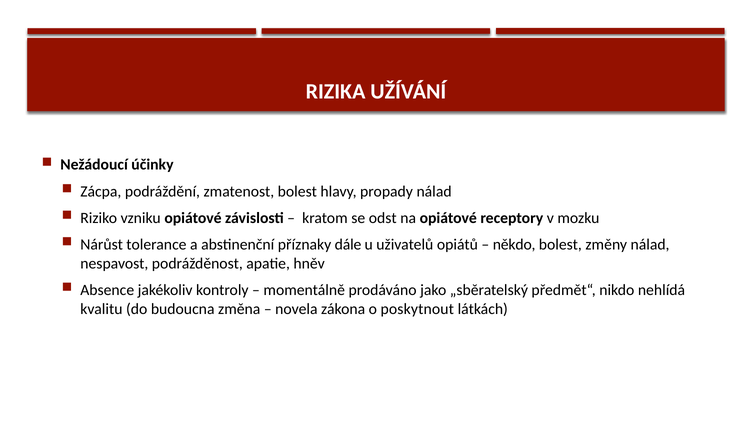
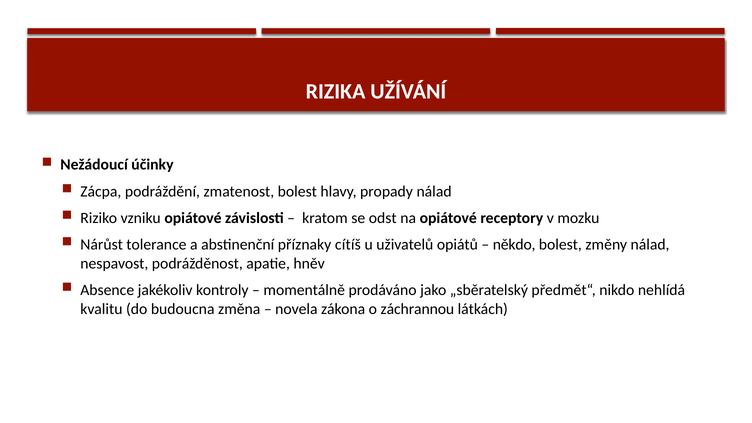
dále: dále -> cítíš
poskytnout: poskytnout -> záchrannou
